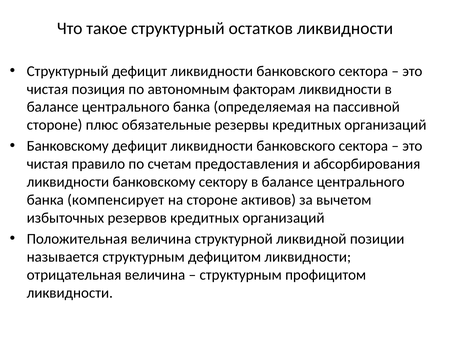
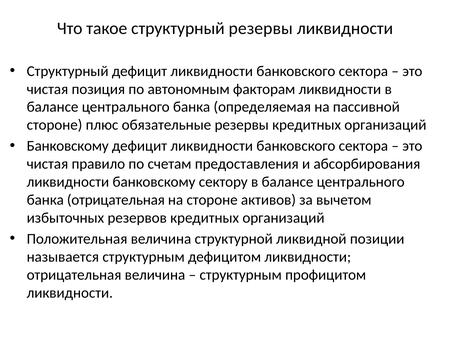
структурный остатков: остатков -> резервы
банка компенсирует: компенсирует -> отрицательная
